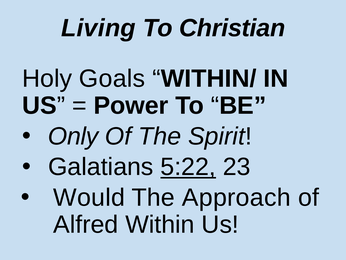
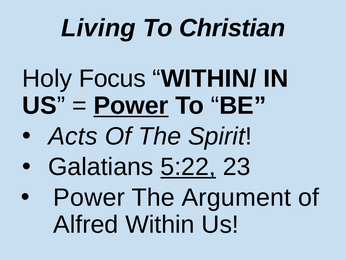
Goals: Goals -> Focus
Power at (131, 105) underline: none -> present
Only: Only -> Acts
Would at (89, 197): Would -> Power
Approach: Approach -> Argument
